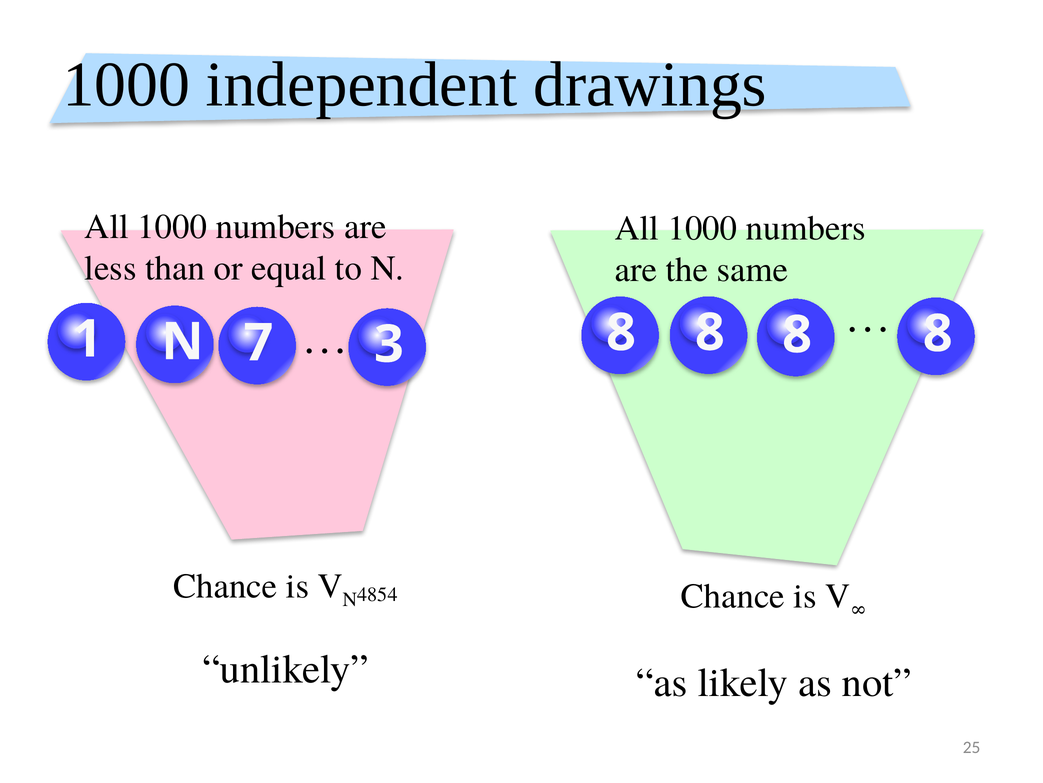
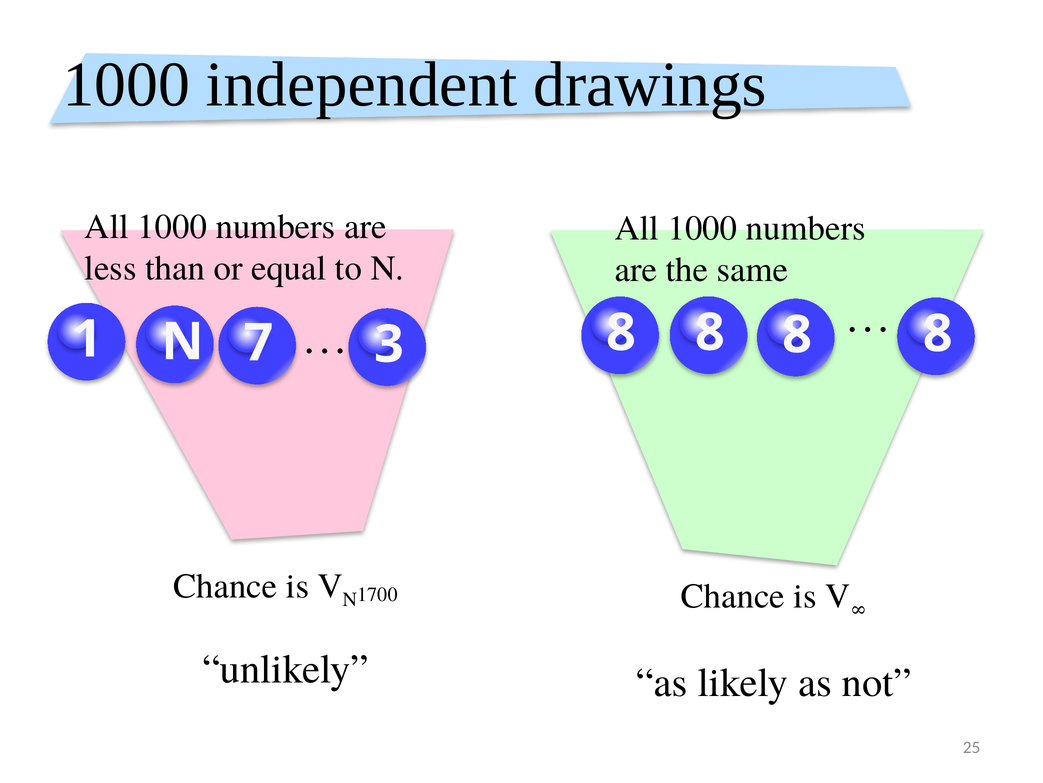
4854: 4854 -> 1700
